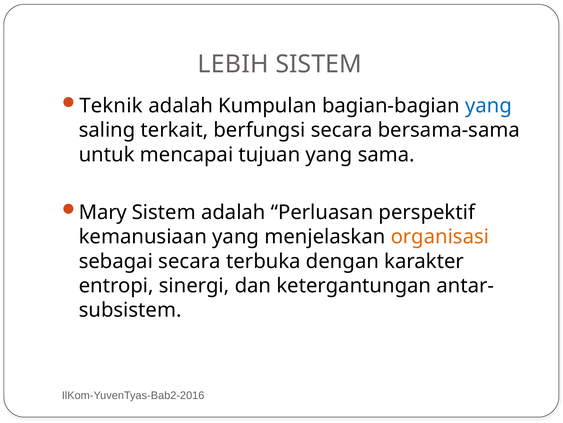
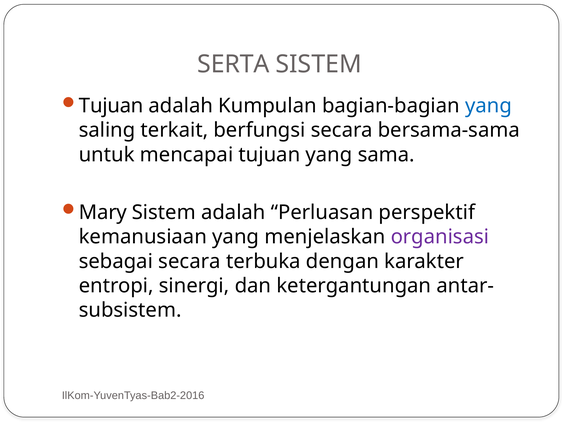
LEBIH: LEBIH -> SERTA
Teknik at (111, 106): Teknik -> Tujuan
organisasi colour: orange -> purple
